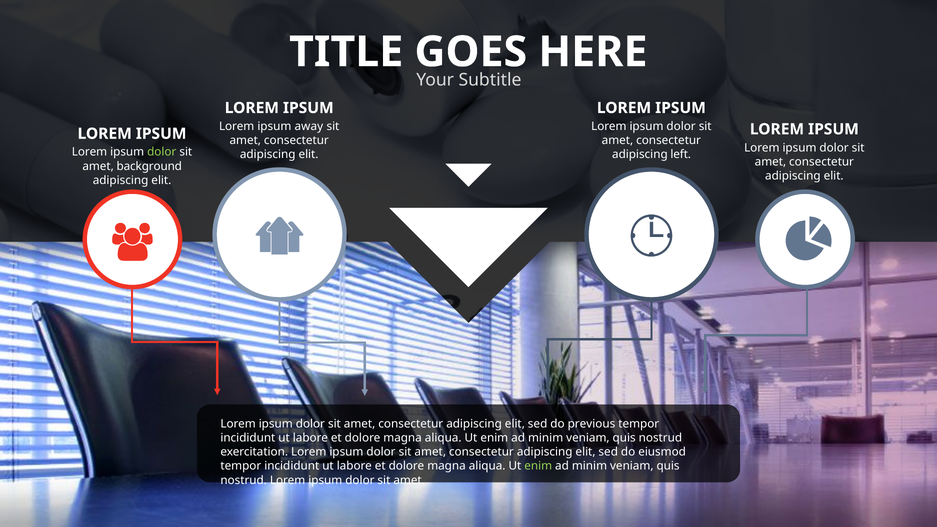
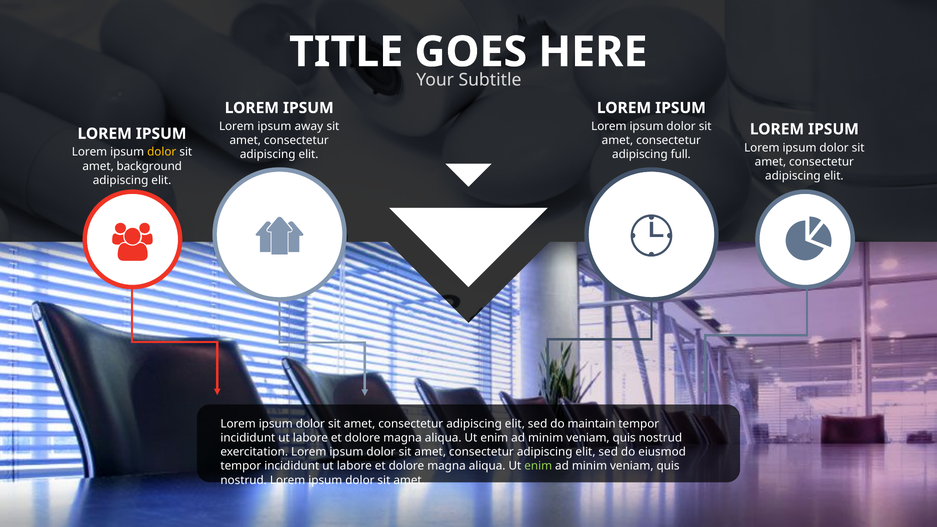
dolor at (162, 152) colour: light green -> yellow
left: left -> full
previous: previous -> maintain
